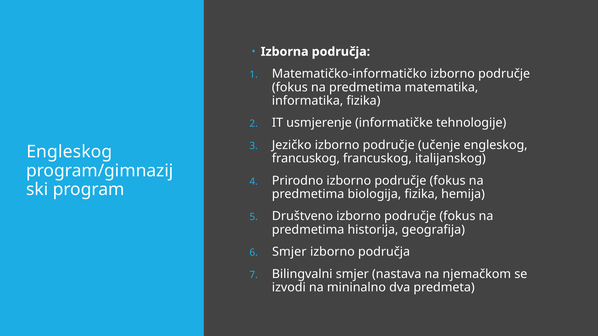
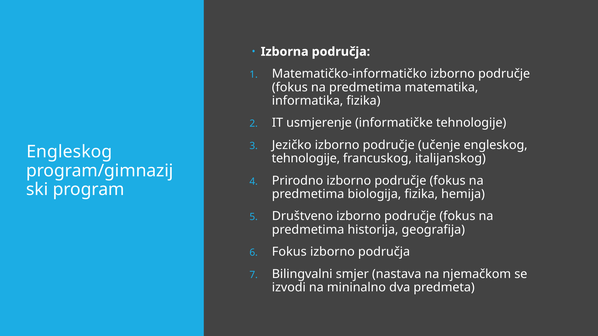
francuskog at (306, 159): francuskog -> tehnologije
Smjer at (289, 252): Smjer -> Fokus
